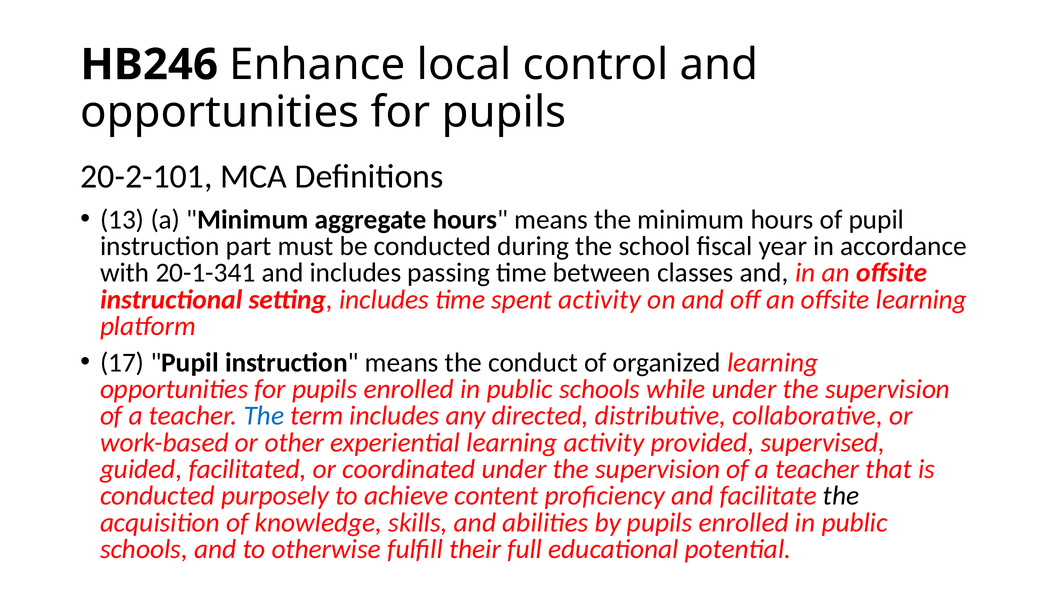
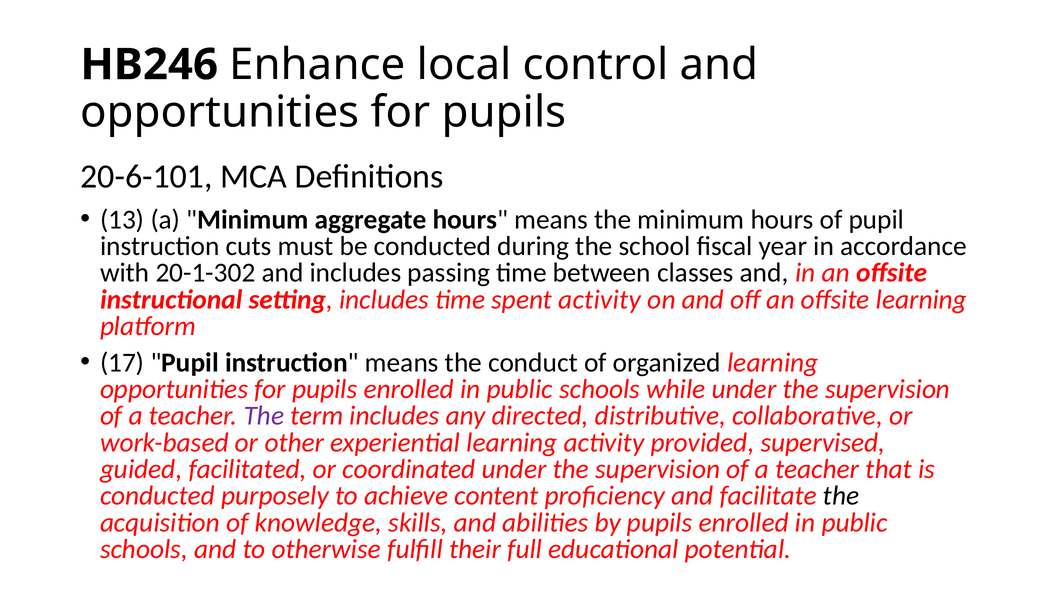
20-2-101: 20-2-101 -> 20-6-101
part: part -> cuts
20-1-341: 20-1-341 -> 20-1-302
The at (264, 416) colour: blue -> purple
